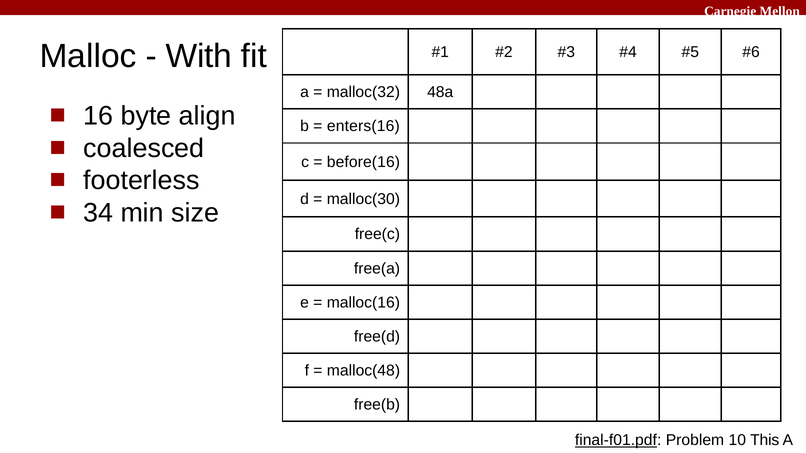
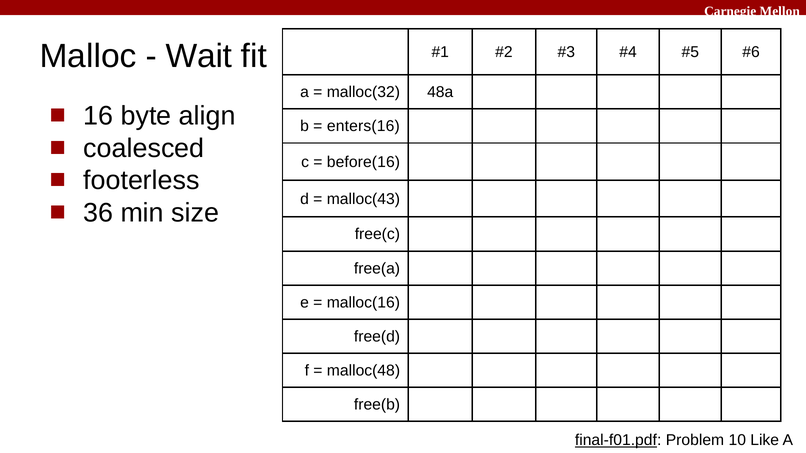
With: With -> Wait
malloc(30: malloc(30 -> malloc(43
34: 34 -> 36
This: This -> Like
